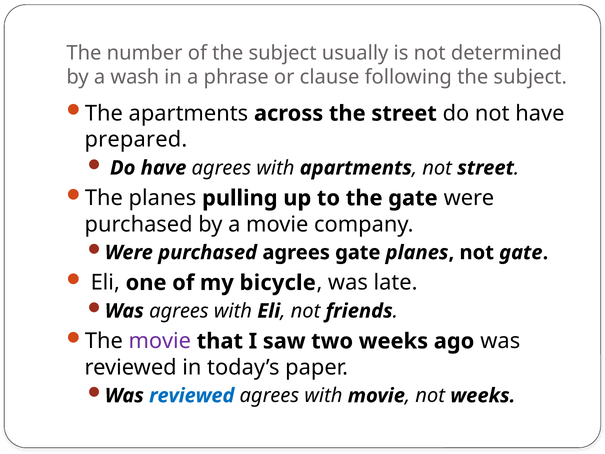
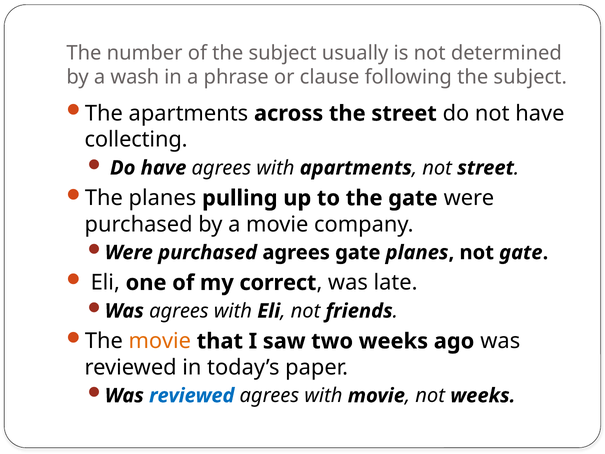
prepared: prepared -> collecting
bicycle: bicycle -> correct
movie at (160, 341) colour: purple -> orange
